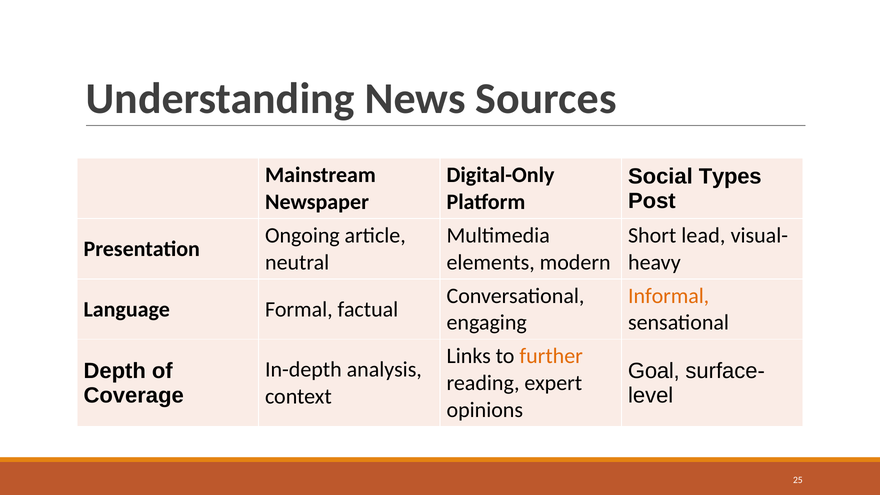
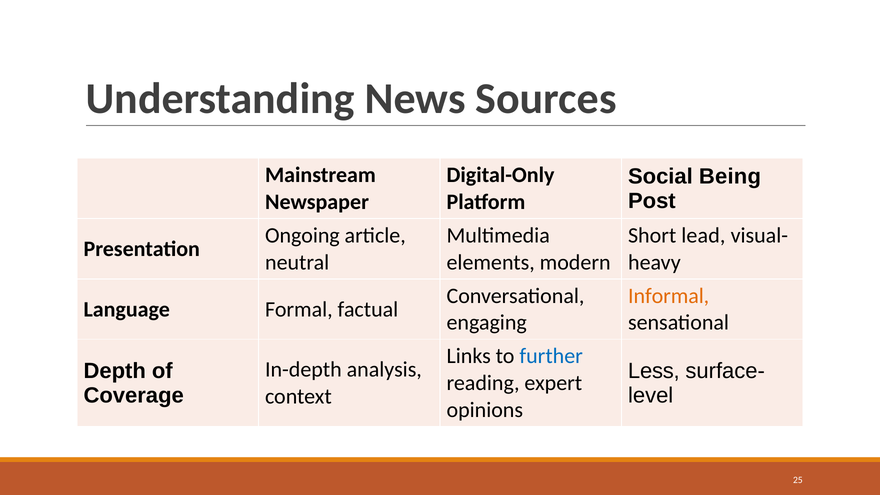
Types: Types -> Being
further colour: orange -> blue
Goal: Goal -> Less
